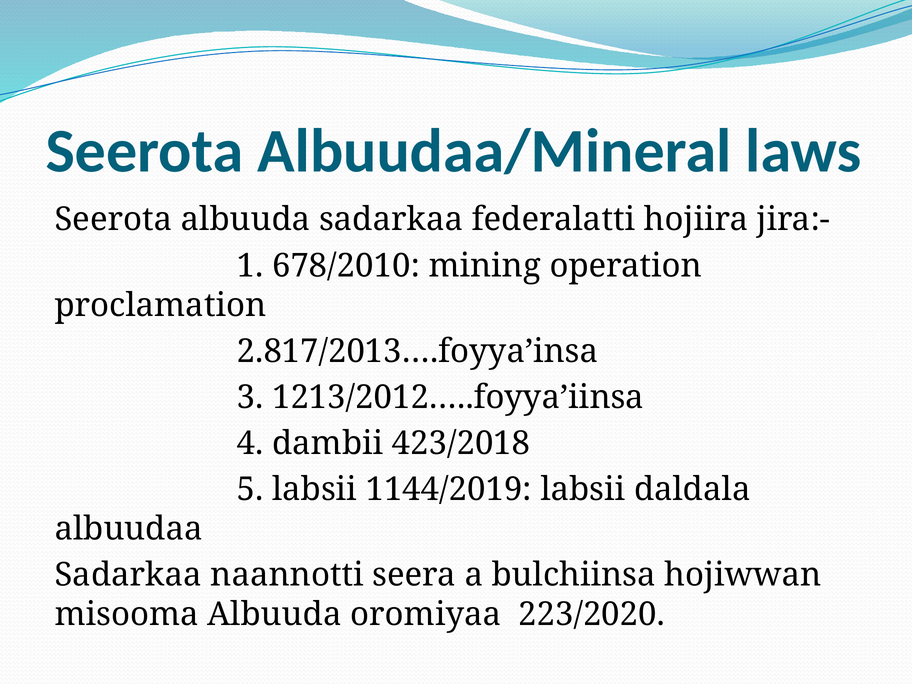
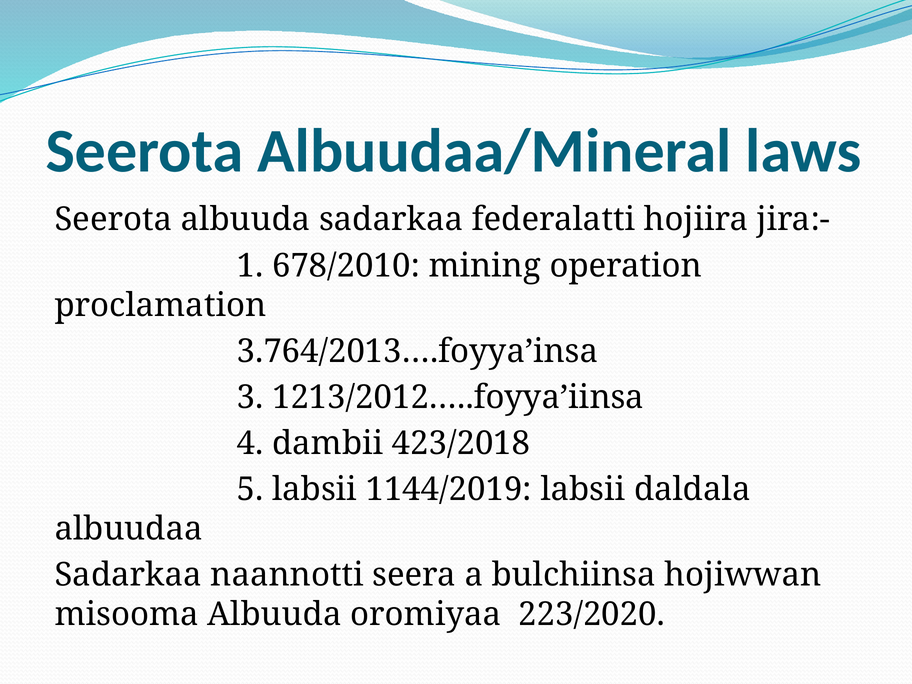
2.817/2013….foyya’insa: 2.817/2013….foyya’insa -> 3.764/2013….foyya’insa
